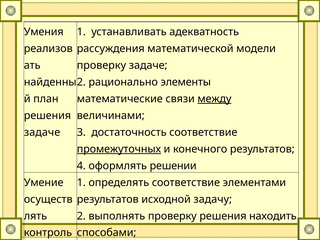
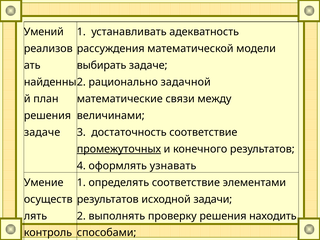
Умения: Умения -> Умений
проверку at (101, 65): проверку -> выбирать
элементы: элементы -> задачной
между underline: present -> none
оформлять решении: решении -> узнавать
исходной задачу: задачу -> задачи
